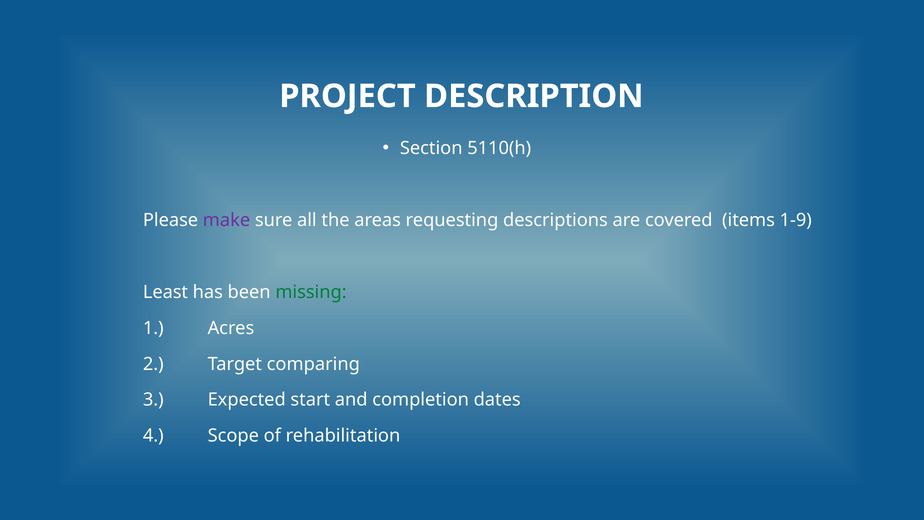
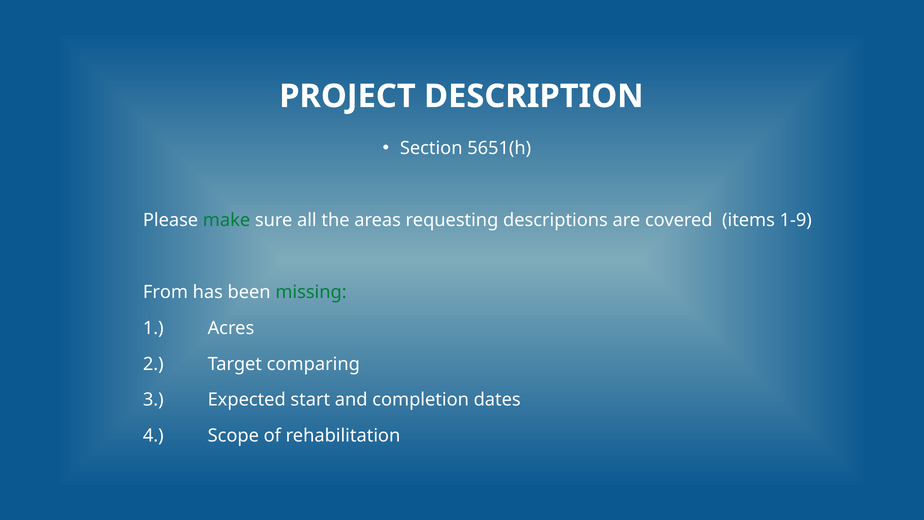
5110(h: 5110(h -> 5651(h
make colour: purple -> green
Least: Least -> From
